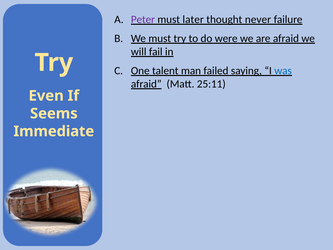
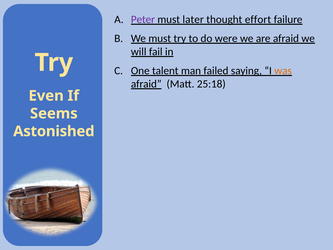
never: never -> effort
was colour: blue -> orange
25:11: 25:11 -> 25:18
Immediate: Immediate -> Astonished
